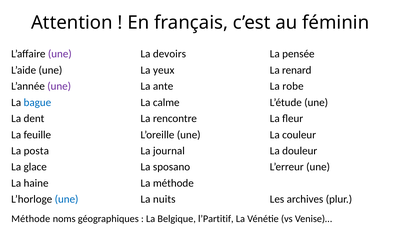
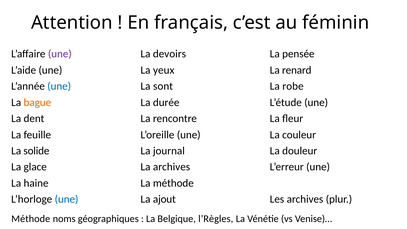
une at (59, 86) colour: purple -> blue
ante: ante -> sont
bague colour: blue -> orange
calme: calme -> durée
posta: posta -> solide
La sposano: sposano -> archives
nuits: nuits -> ajout
l’Partitif: l’Partitif -> l’Règles
